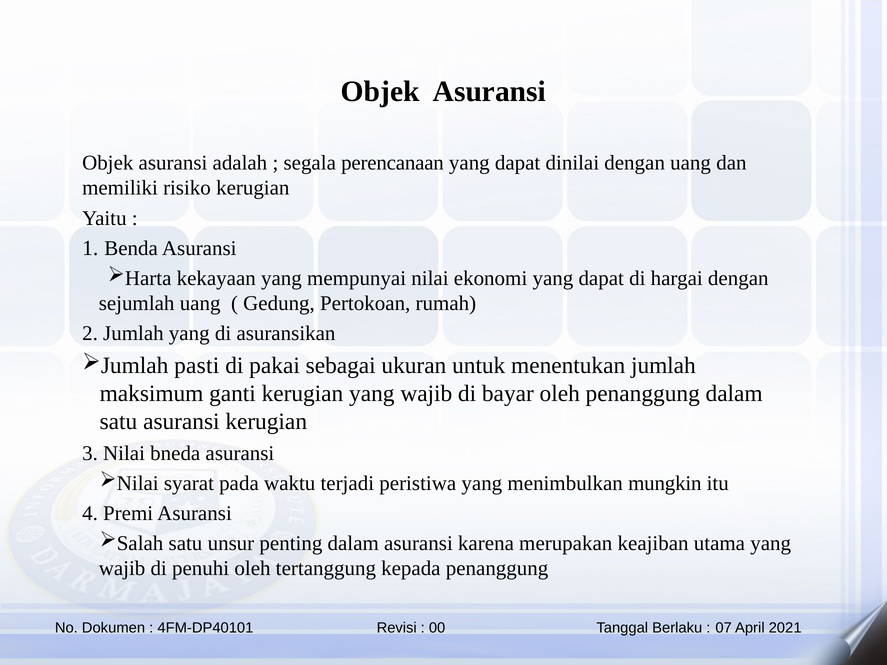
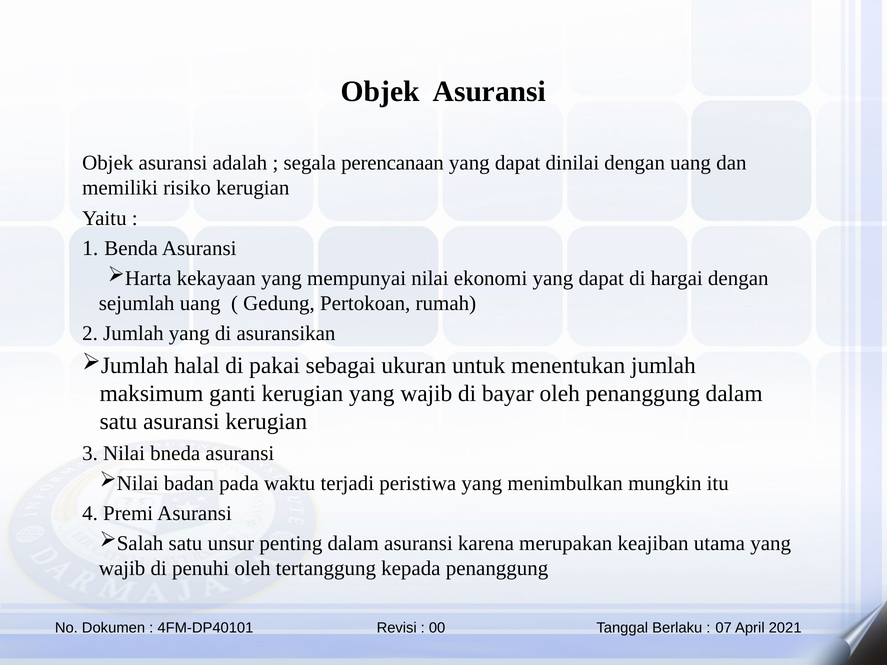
pasti: pasti -> halal
syarat: syarat -> badan
